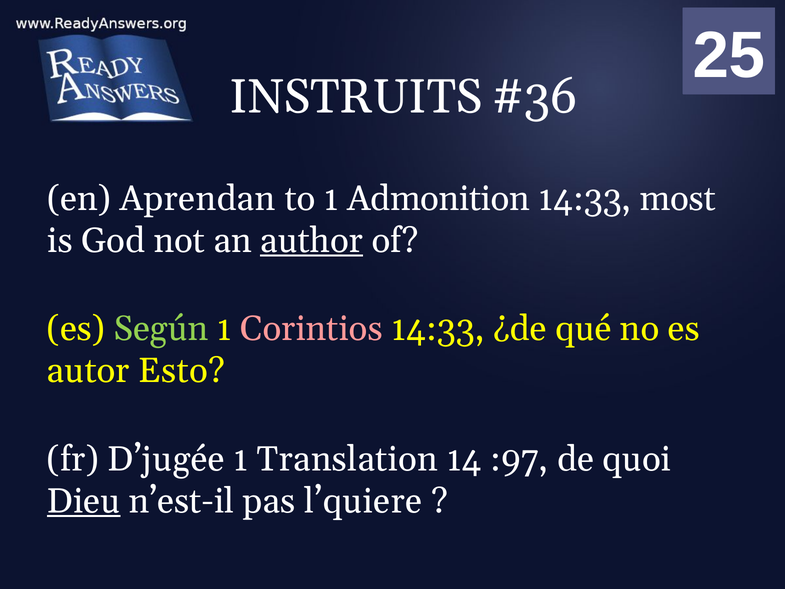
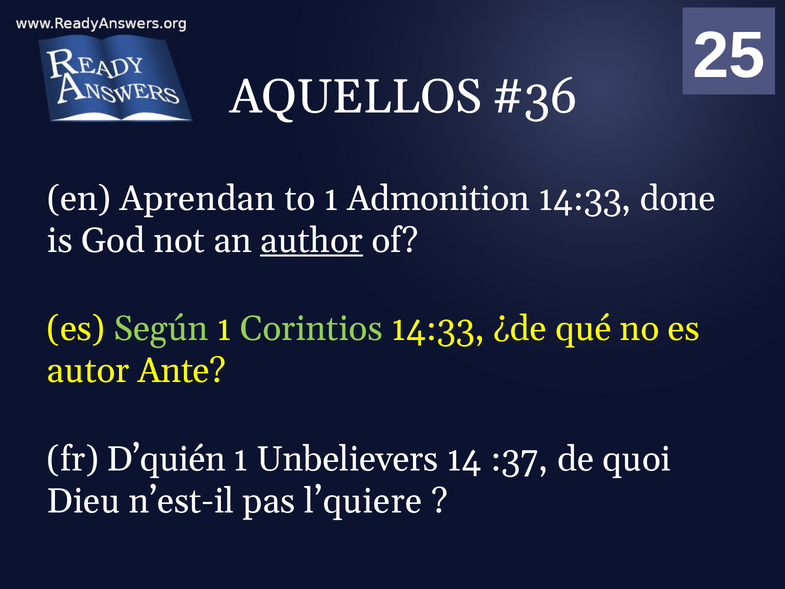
INSTRUITS: INSTRUITS -> AQUELLOS
most: most -> done
Corintios colour: pink -> light green
Esto: Esto -> Ante
D’jugée: D’jugée -> D’quién
Translation: Translation -> Unbelievers
:97: :97 -> :37
Dieu underline: present -> none
